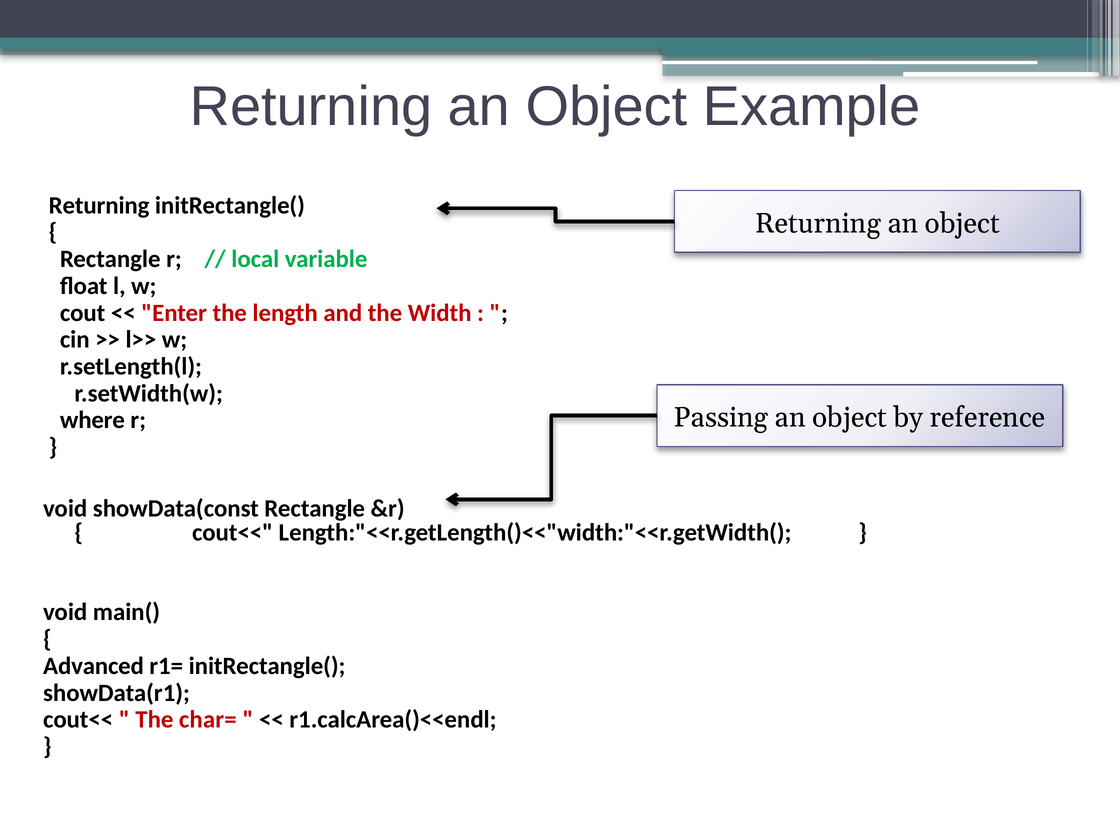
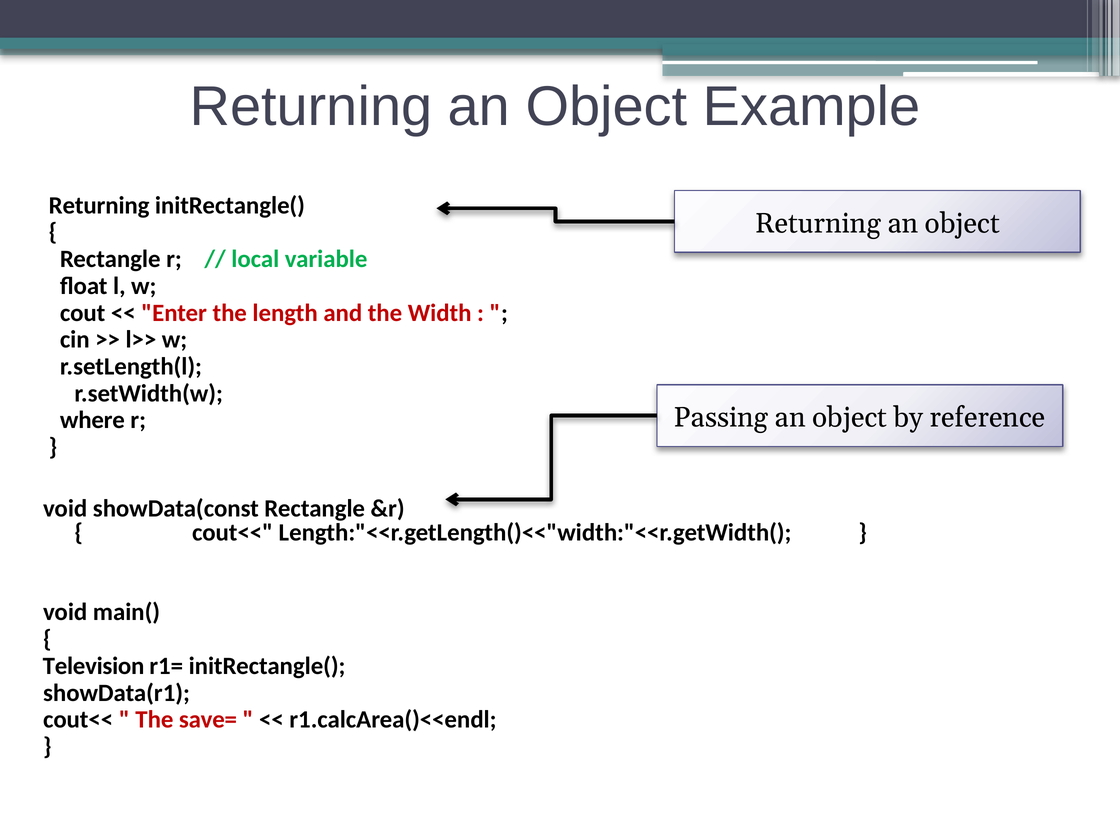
Advanced: Advanced -> Television
char=: char= -> save=
